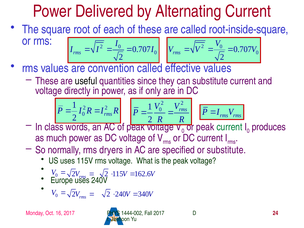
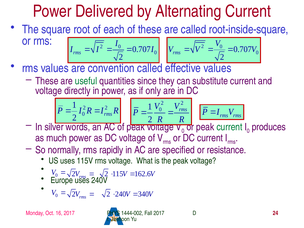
useful colour: black -> green
class: class -> silver
dryers: dryers -> rapidly
or substitute: substitute -> resistance
